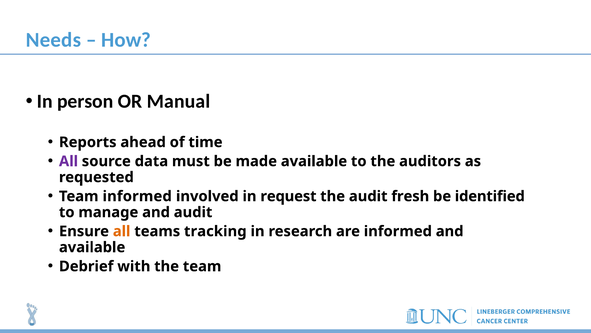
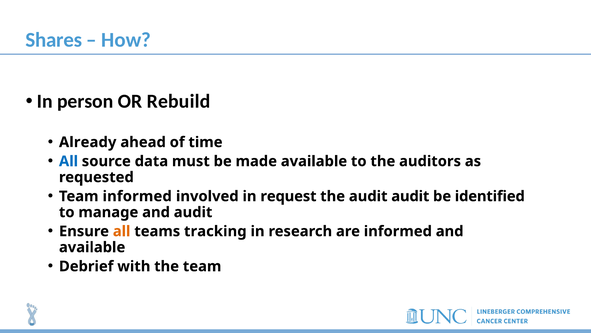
Needs: Needs -> Shares
Manual: Manual -> Rebuild
Reports: Reports -> Already
All at (68, 161) colour: purple -> blue
audit fresh: fresh -> audit
